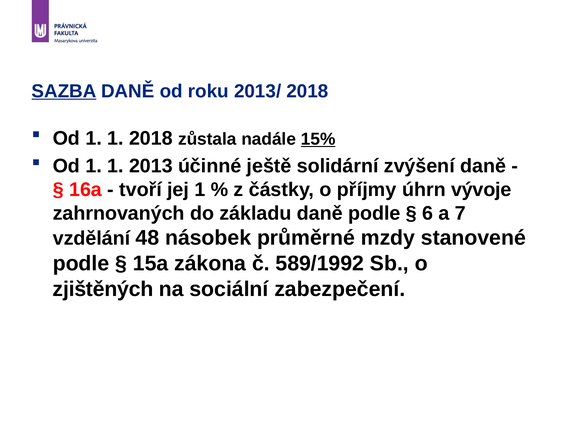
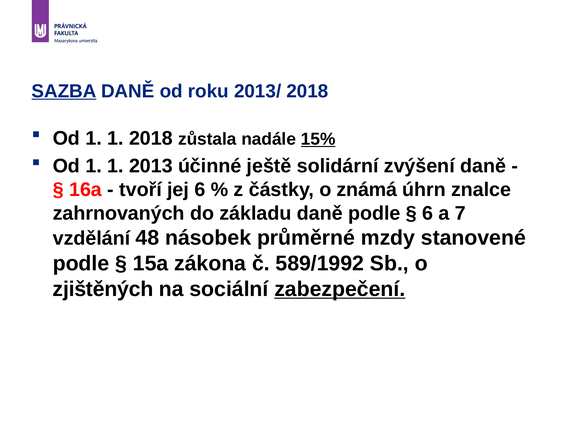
jej 1: 1 -> 6
příjmy: příjmy -> známá
vývoje: vývoje -> znalce
zabezpečení underline: none -> present
